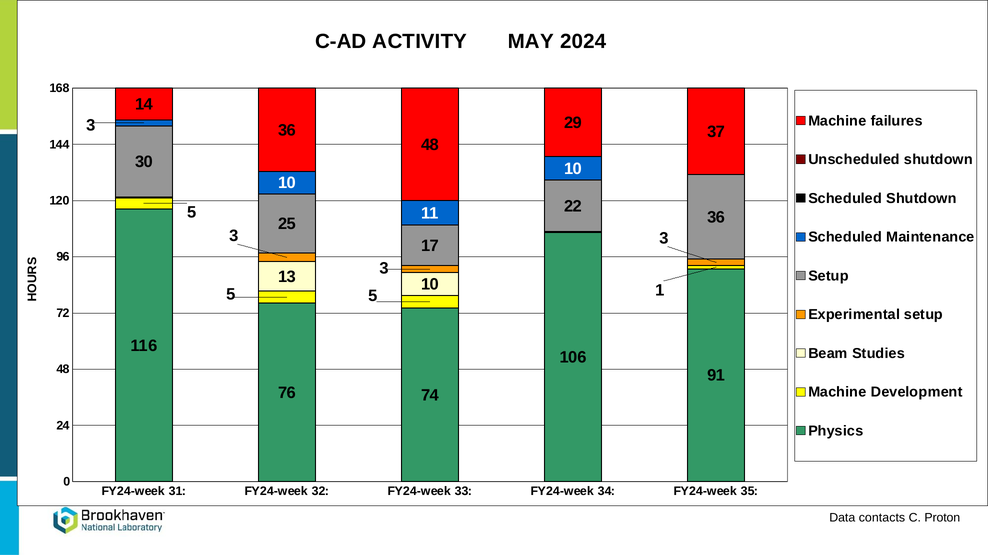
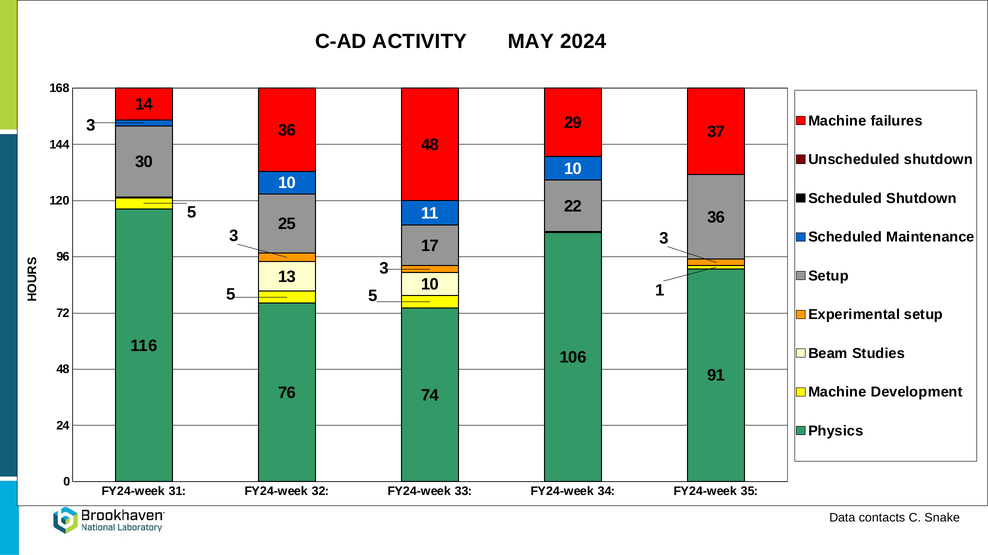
Proton: Proton -> Snake
